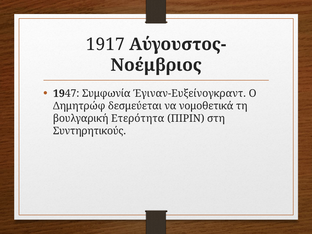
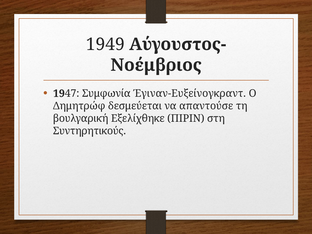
1917: 1917 -> 1949
νομοθετικά: νομοθετικά -> απαντούσε
Ετερότητα: Ετερότητα -> Εξελίχθηκε
